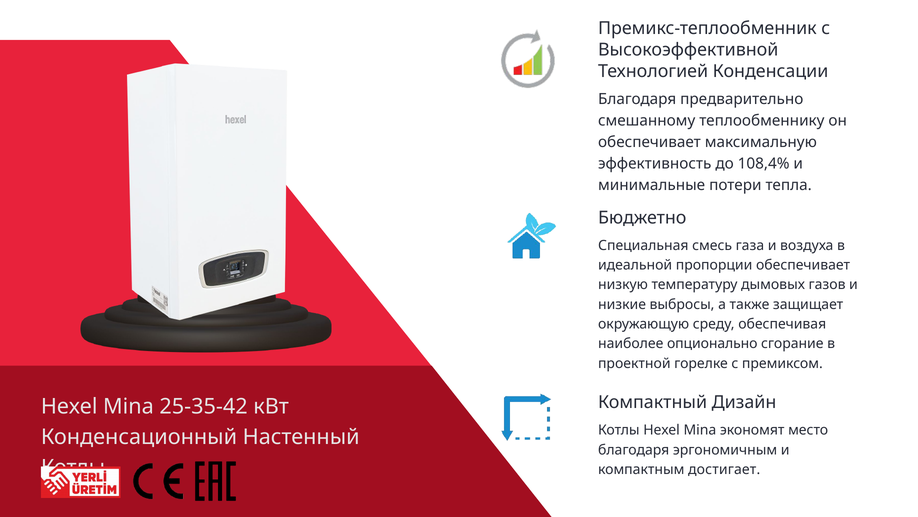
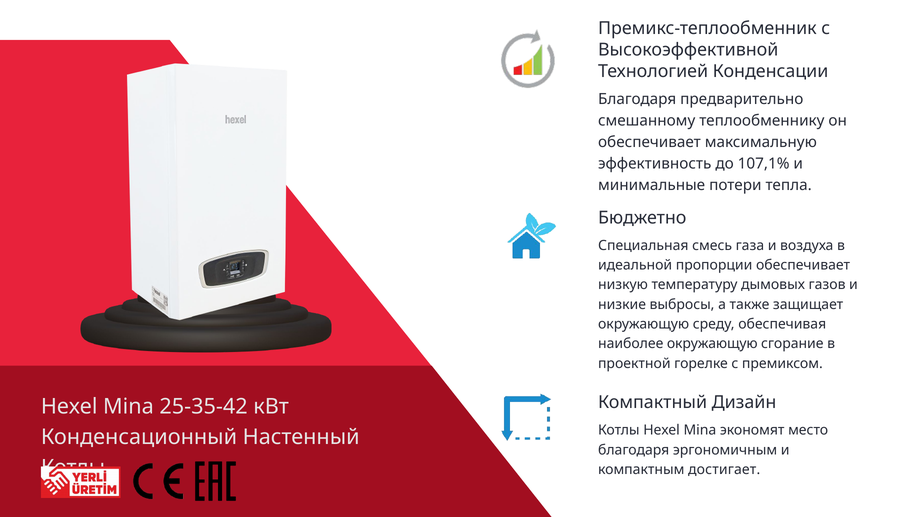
108,4%: 108,4% -> 107,1%
наиболее опционально: опционально -> окружающую
